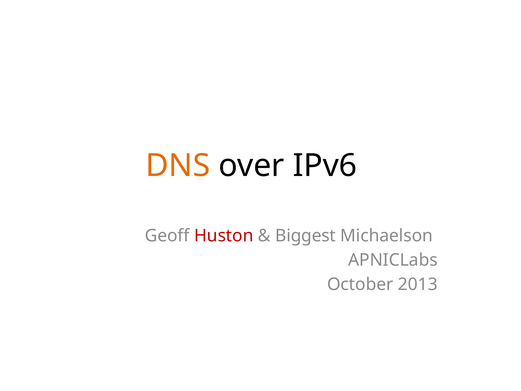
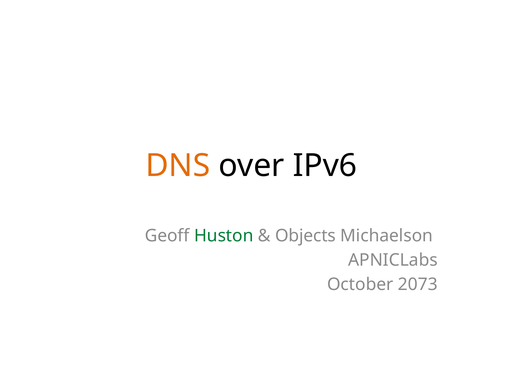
Huston colour: red -> green
Biggest: Biggest -> Objects
2013: 2013 -> 2073
